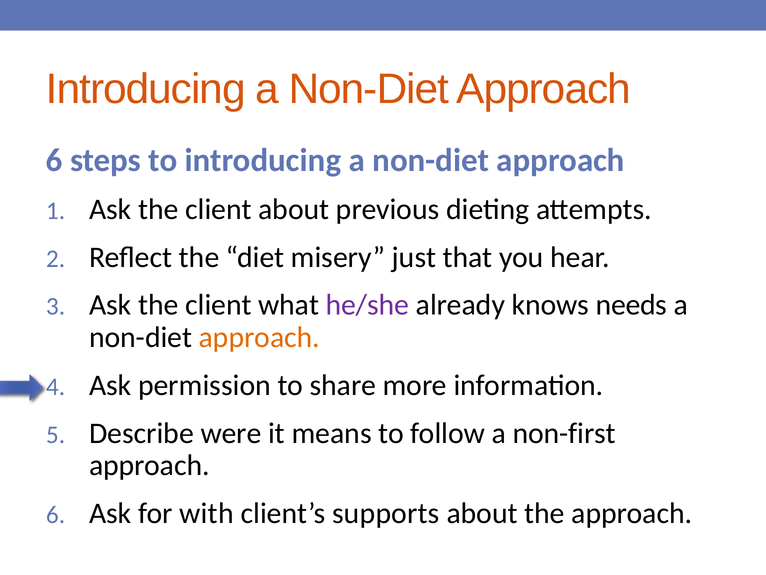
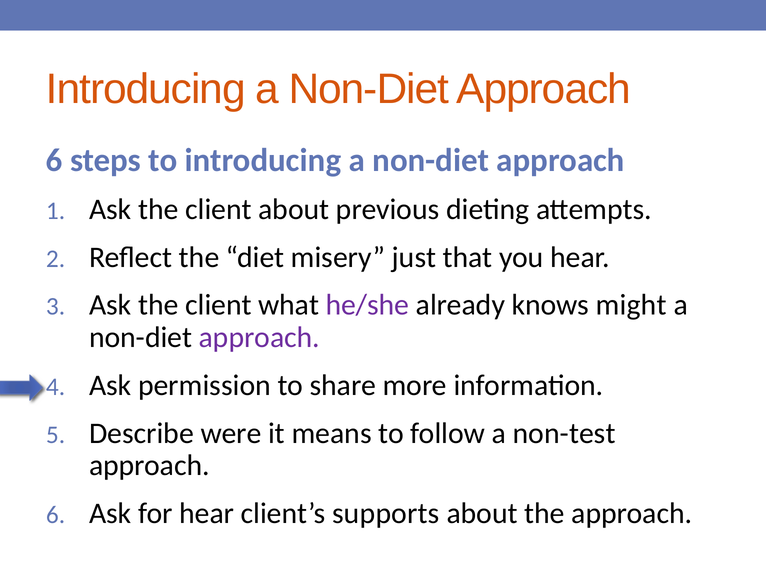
needs: needs -> might
approach at (259, 337) colour: orange -> purple
non-first: non-first -> non-test
for with: with -> hear
